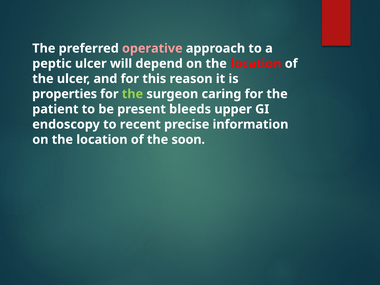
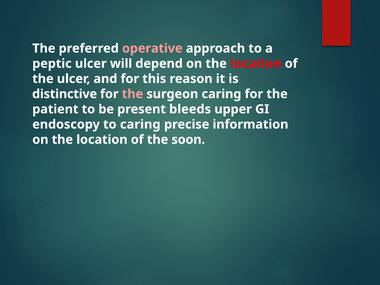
properties: properties -> distinctive
the at (132, 94) colour: light green -> pink
to recent: recent -> caring
